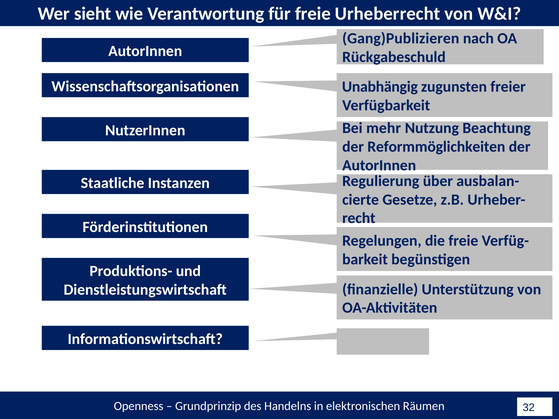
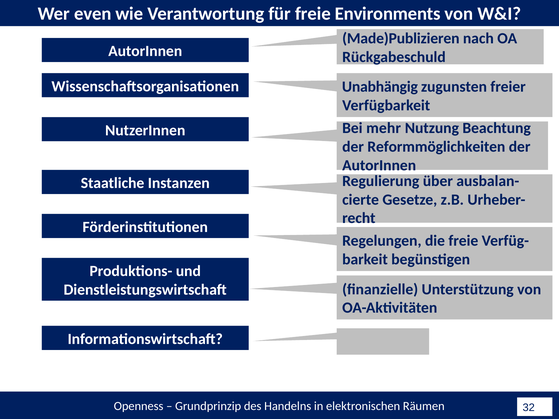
sieht: sieht -> even
Urheberrecht: Urheberrecht -> Environments
Gang)Publizieren: Gang)Publizieren -> Made)Publizieren
